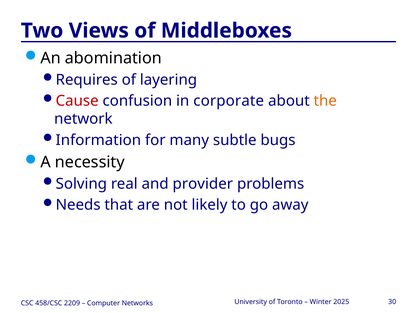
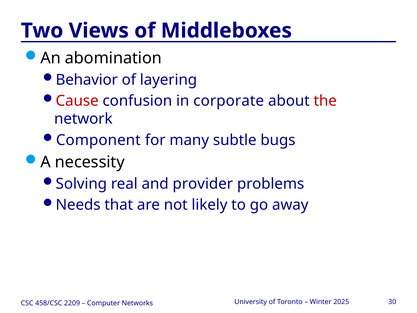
Requires: Requires -> Behavior
the colour: orange -> red
Information: Information -> Component
